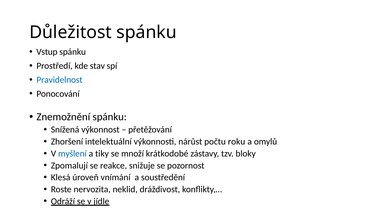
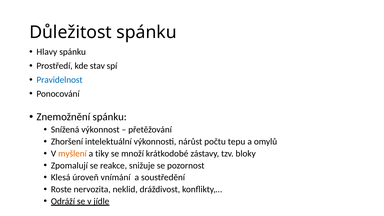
Vstup: Vstup -> Hlavy
roku: roku -> tepu
myšlení colour: blue -> orange
